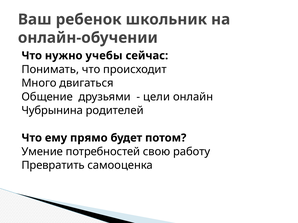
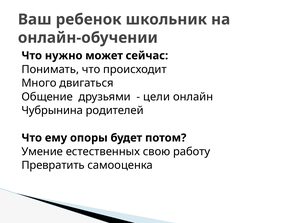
учебы: учебы -> может
прямо: прямо -> опоры
потребностей: потребностей -> естественных
